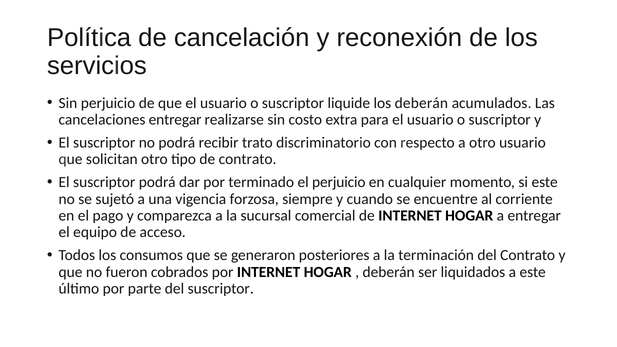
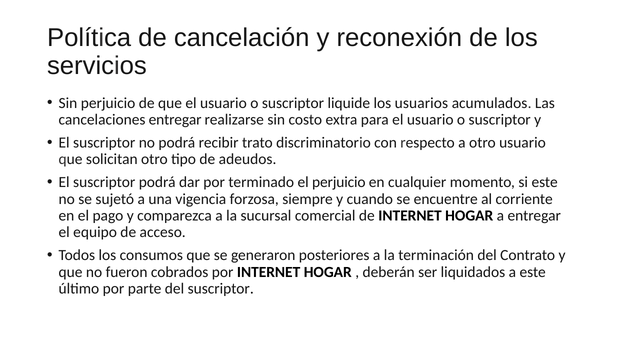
los deberán: deberán -> usuarios
de contrato: contrato -> adeudos
